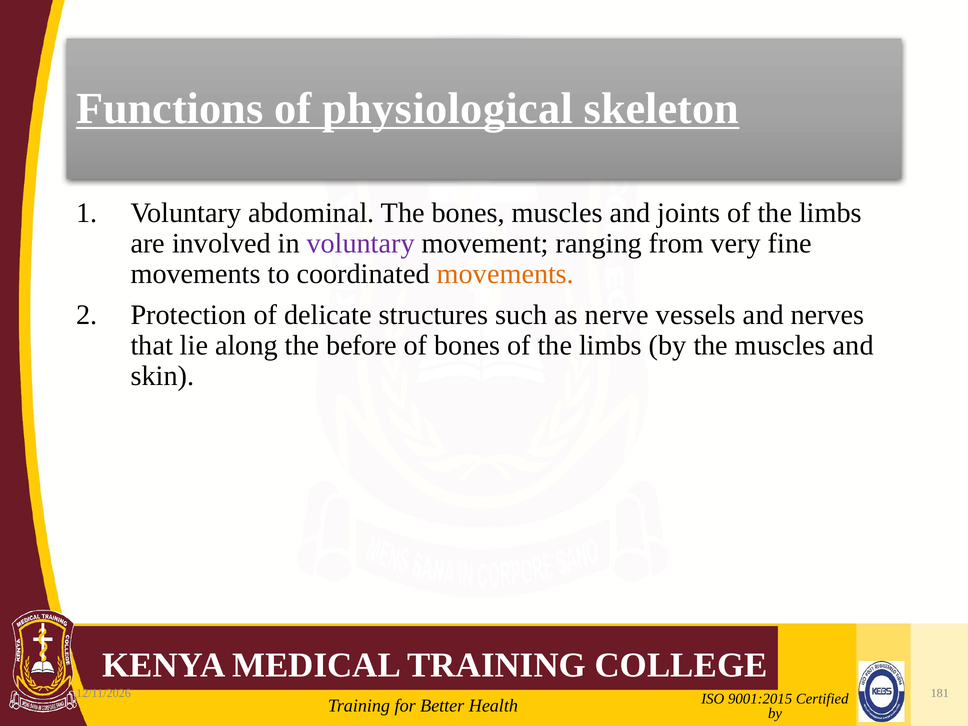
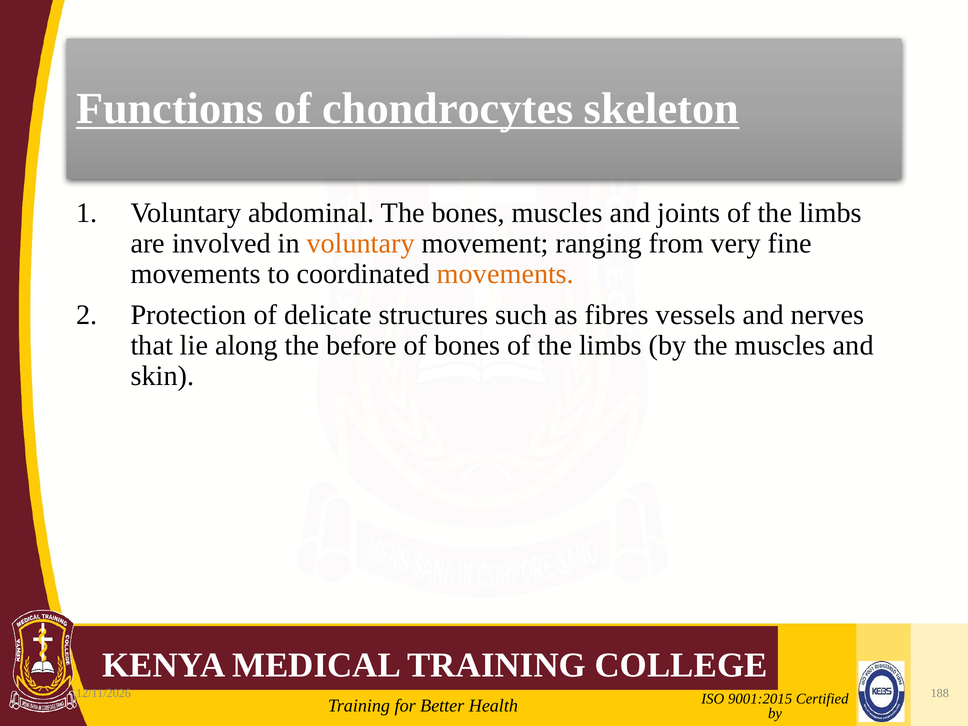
physiological: physiological -> chondrocytes
voluntary at (361, 244) colour: purple -> orange
nerve: nerve -> fibres
181: 181 -> 188
